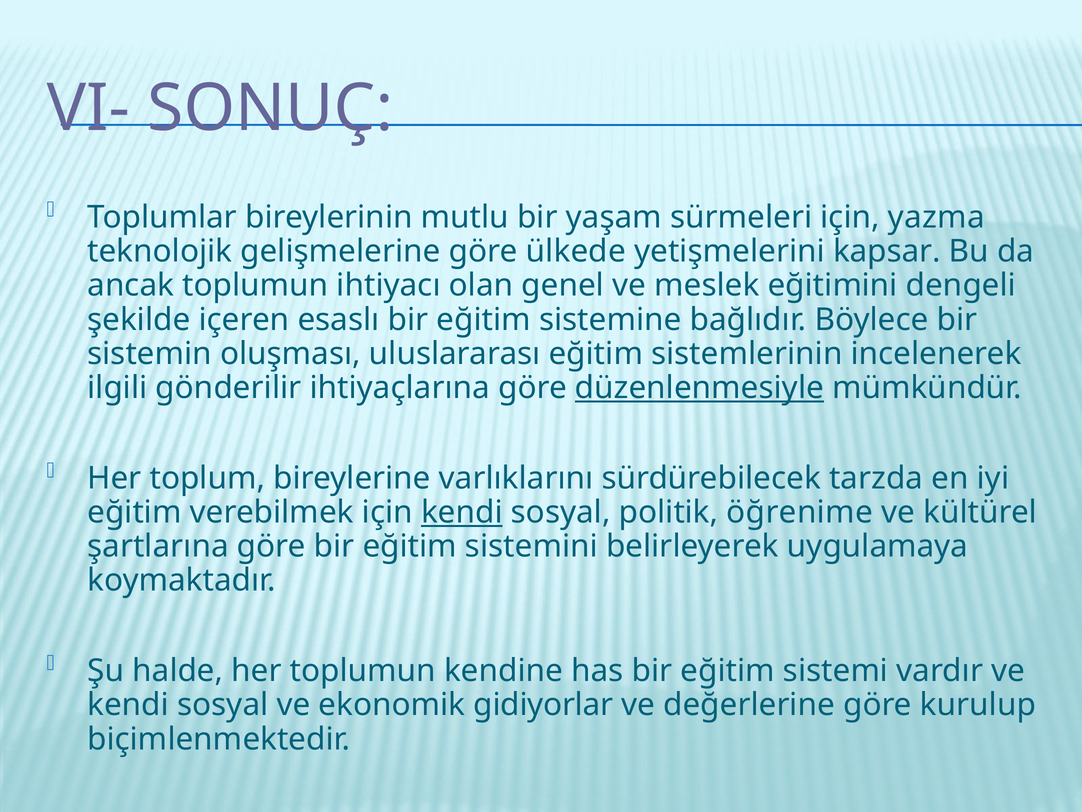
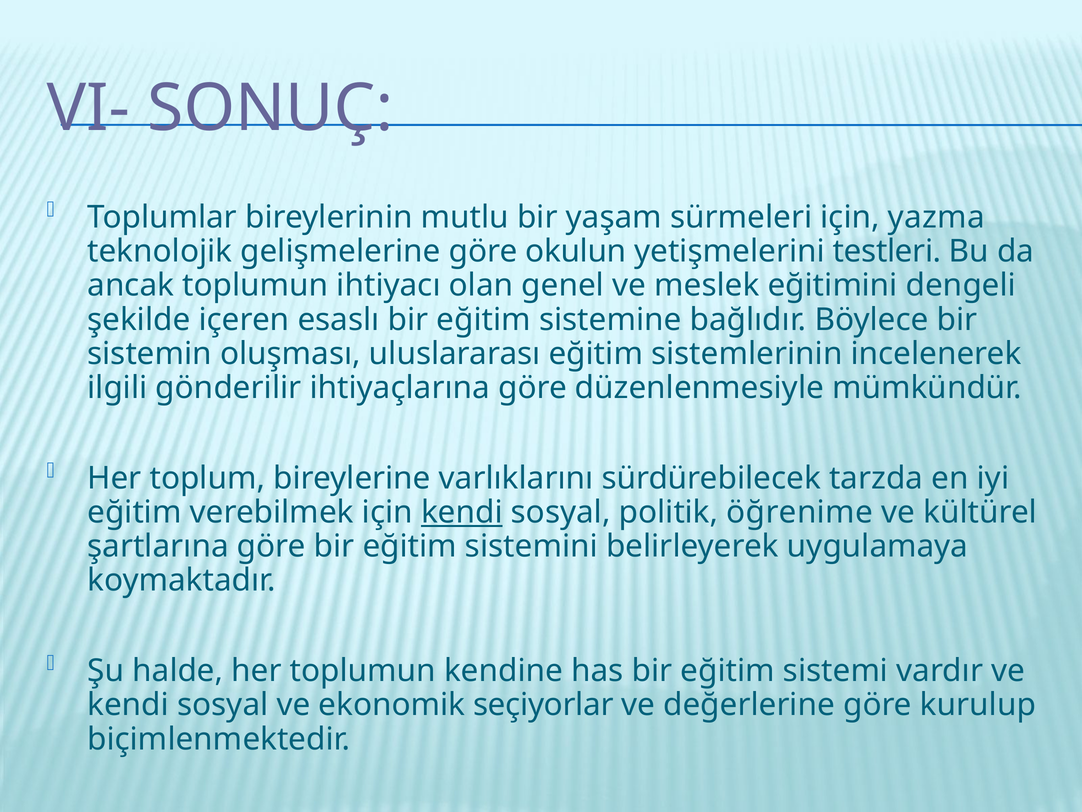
ülkede: ülkede -> okulun
kapsar: kapsar -> testleri
düzenlenmesiyle underline: present -> none
gidiyorlar: gidiyorlar -> seçiyorlar
